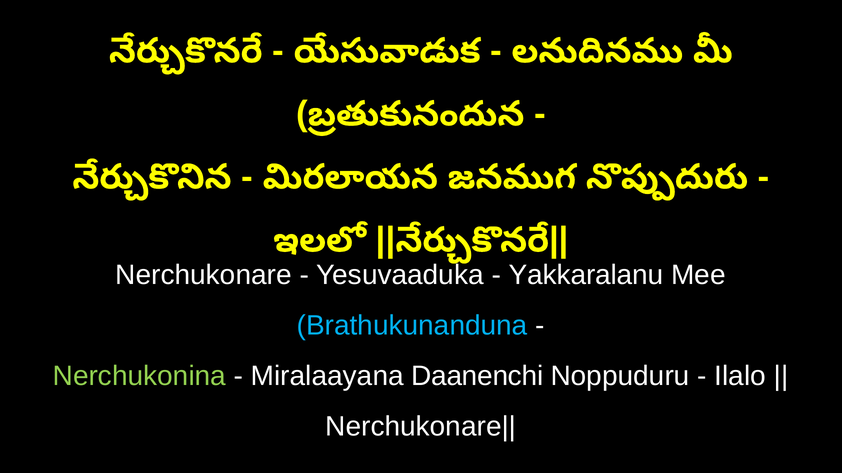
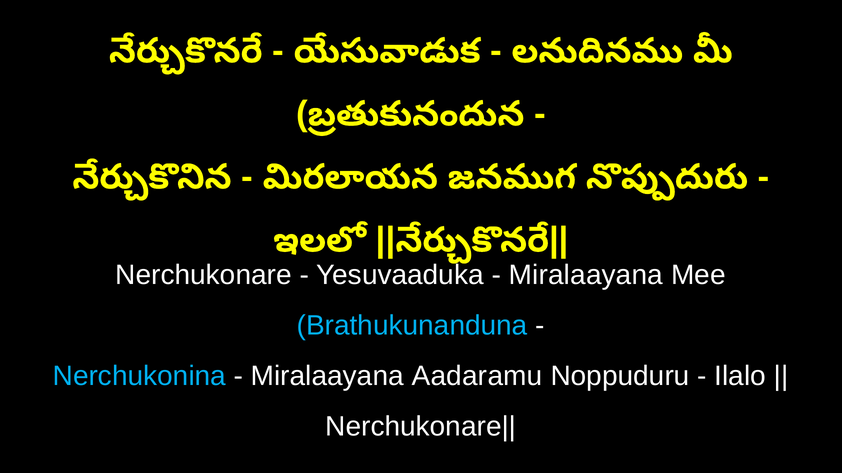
Yakkaralanu at (586, 276): Yakkaralanu -> Miralaayana
Nerchukonina colour: light green -> light blue
Daanenchi: Daanenchi -> Aadaramu
